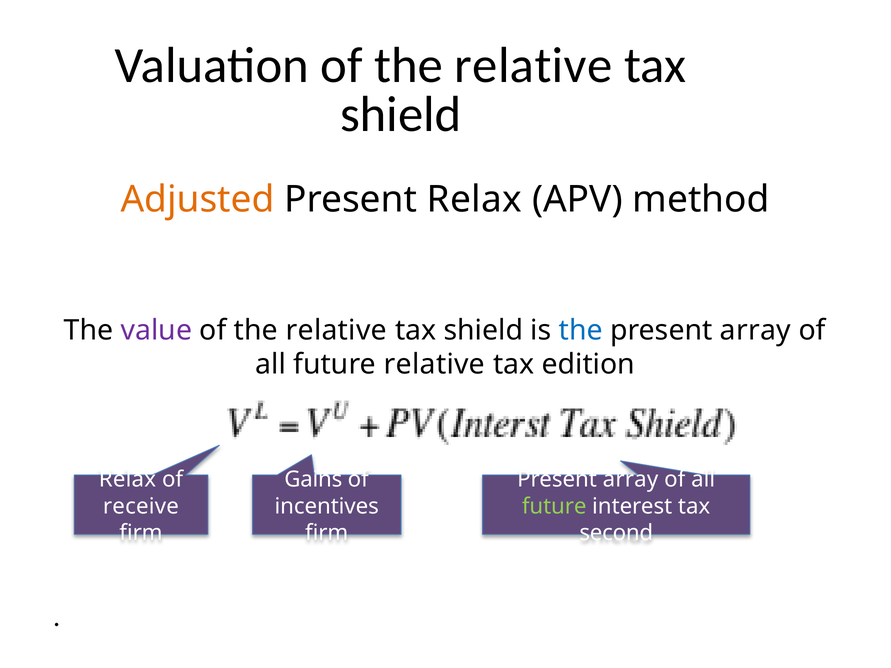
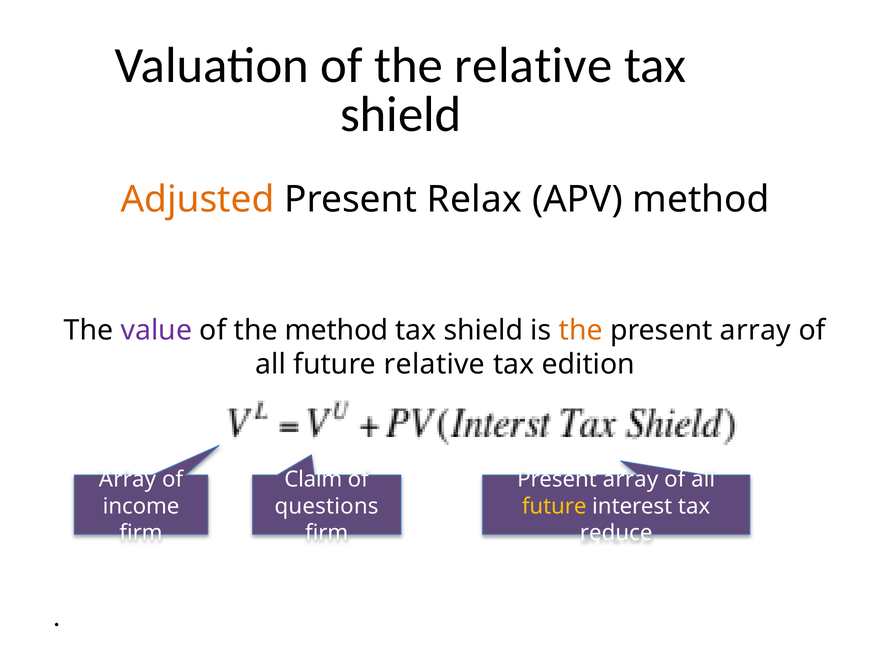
relative at (336, 331): relative -> method
the at (581, 331) colour: blue -> orange
Relax at (127, 480): Relax -> Array
Gains: Gains -> Claim
receive: receive -> income
incentives: incentives -> questions
future at (554, 506) colour: light green -> yellow
second: second -> reduce
